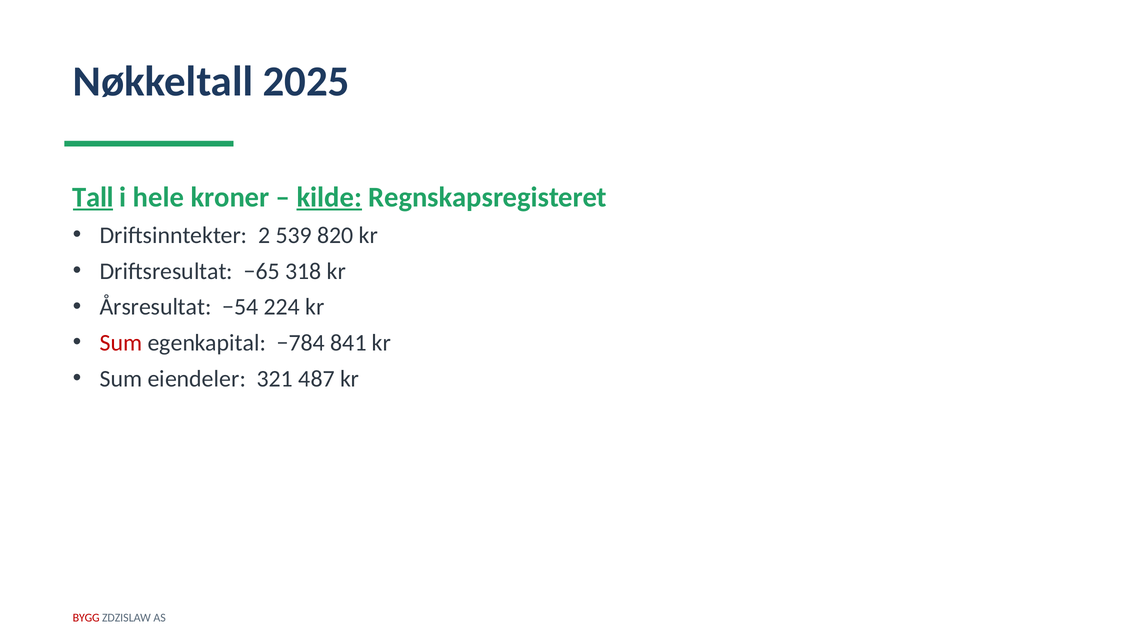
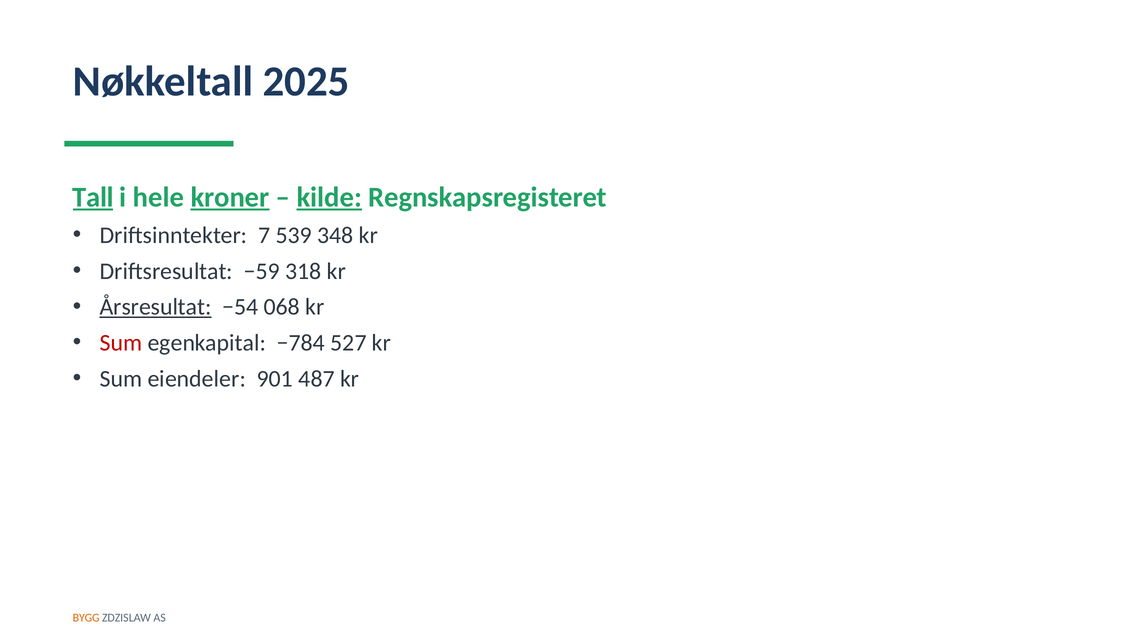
kroner underline: none -> present
2: 2 -> 7
820: 820 -> 348
−65: −65 -> −59
Årsresultat underline: none -> present
224: 224 -> 068
841: 841 -> 527
321: 321 -> 901
BYGG colour: red -> orange
